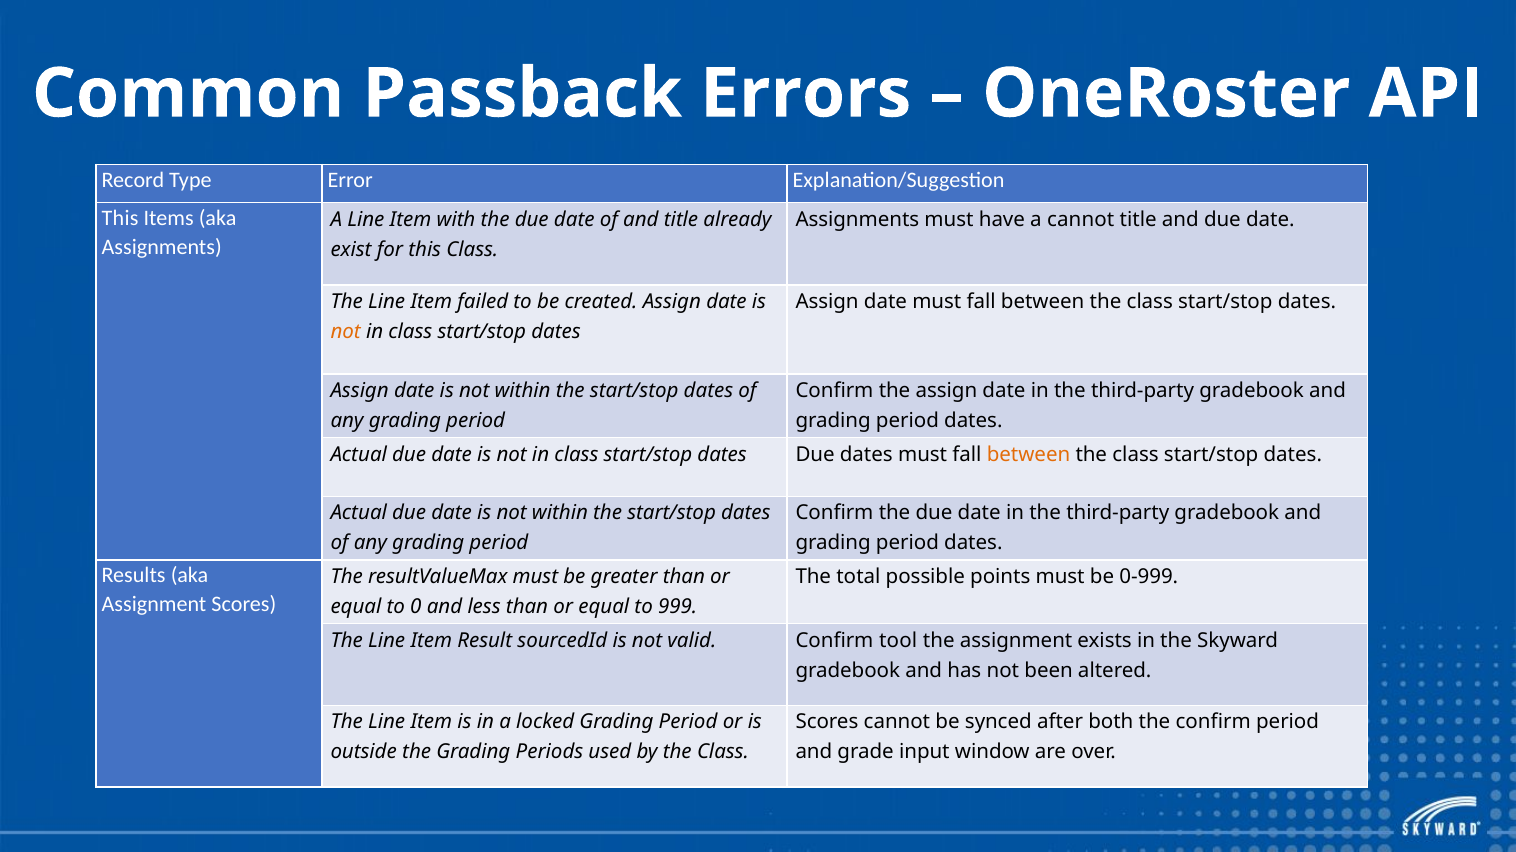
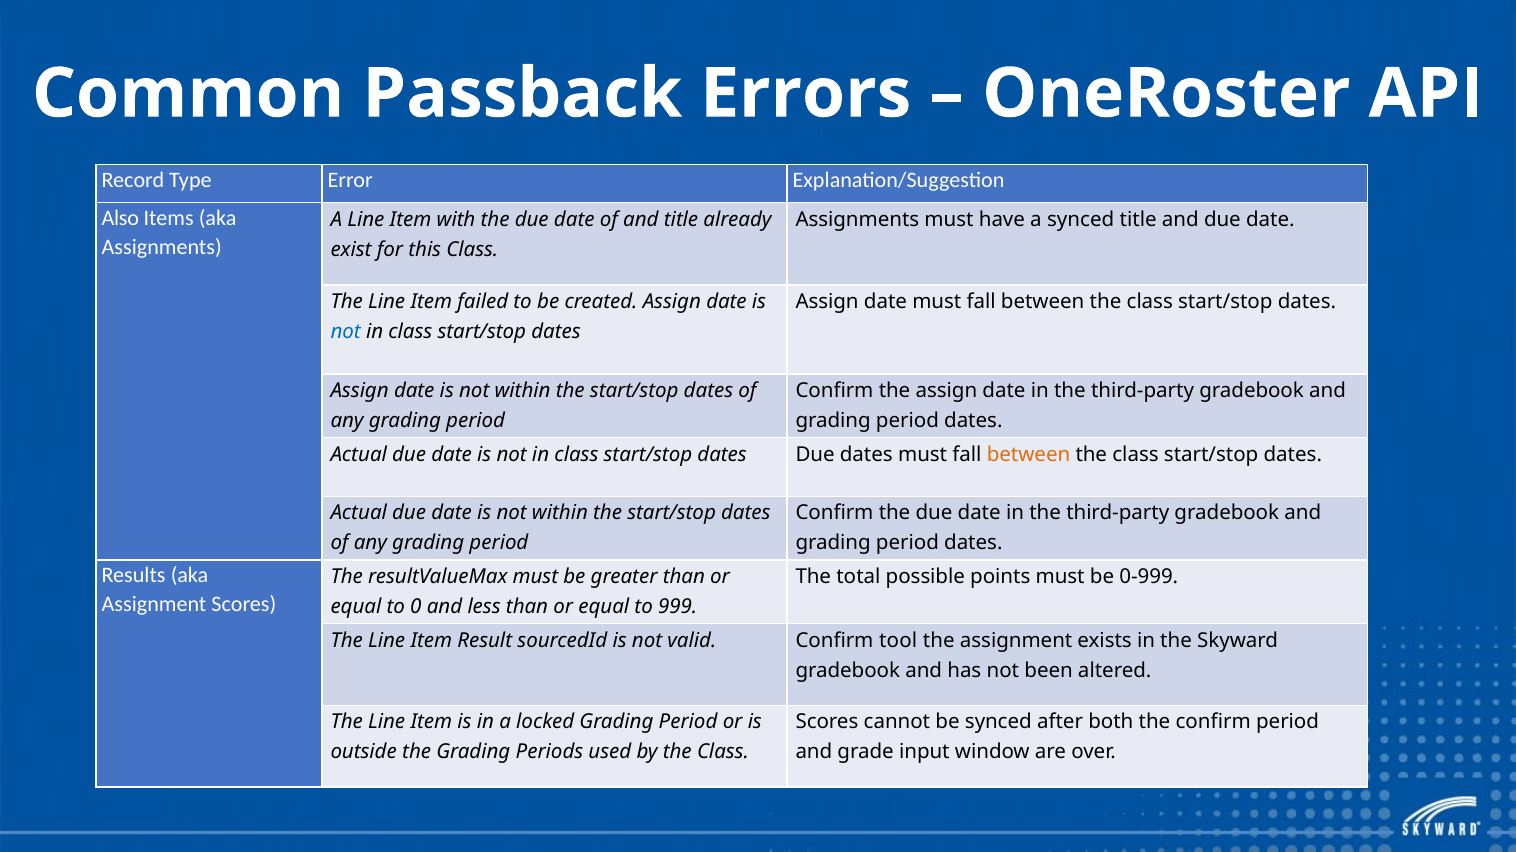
This at (120, 218): This -> Also
a cannot: cannot -> synced
not at (346, 332) colour: orange -> blue
